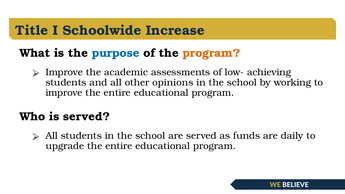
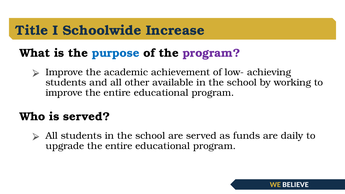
program at (211, 53) colour: orange -> purple
assessments: assessments -> achievement
opinions: opinions -> available
